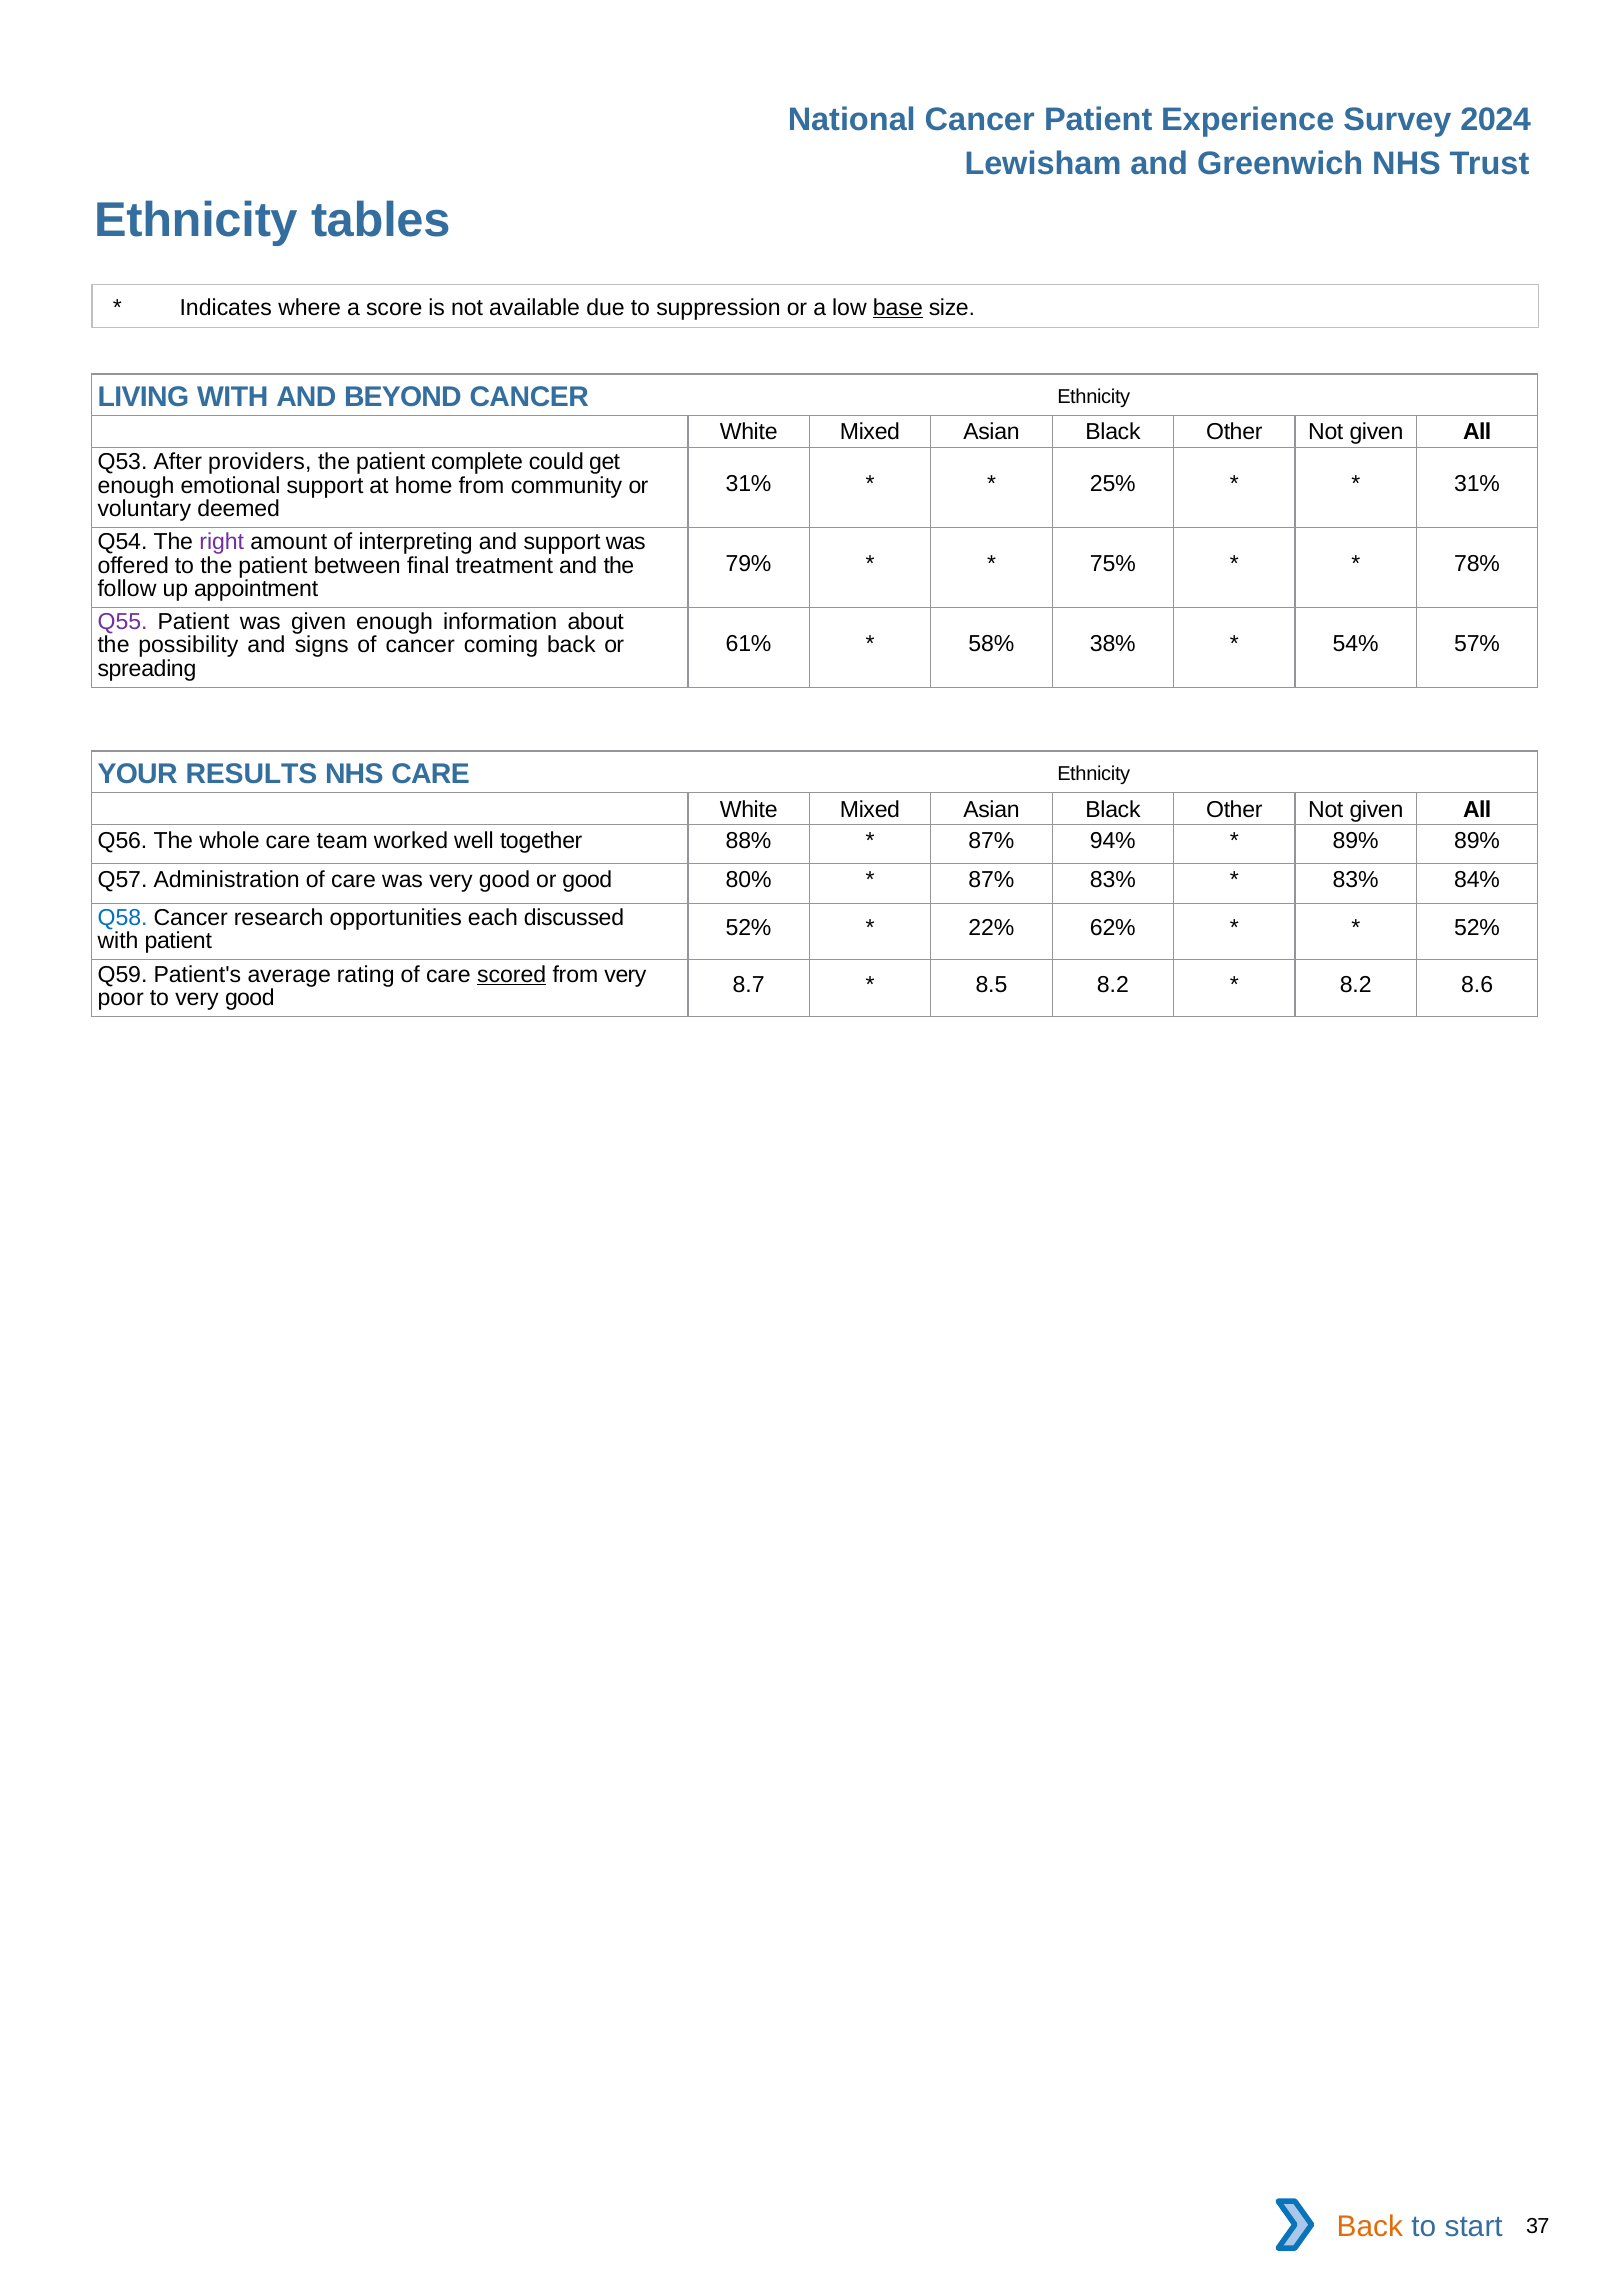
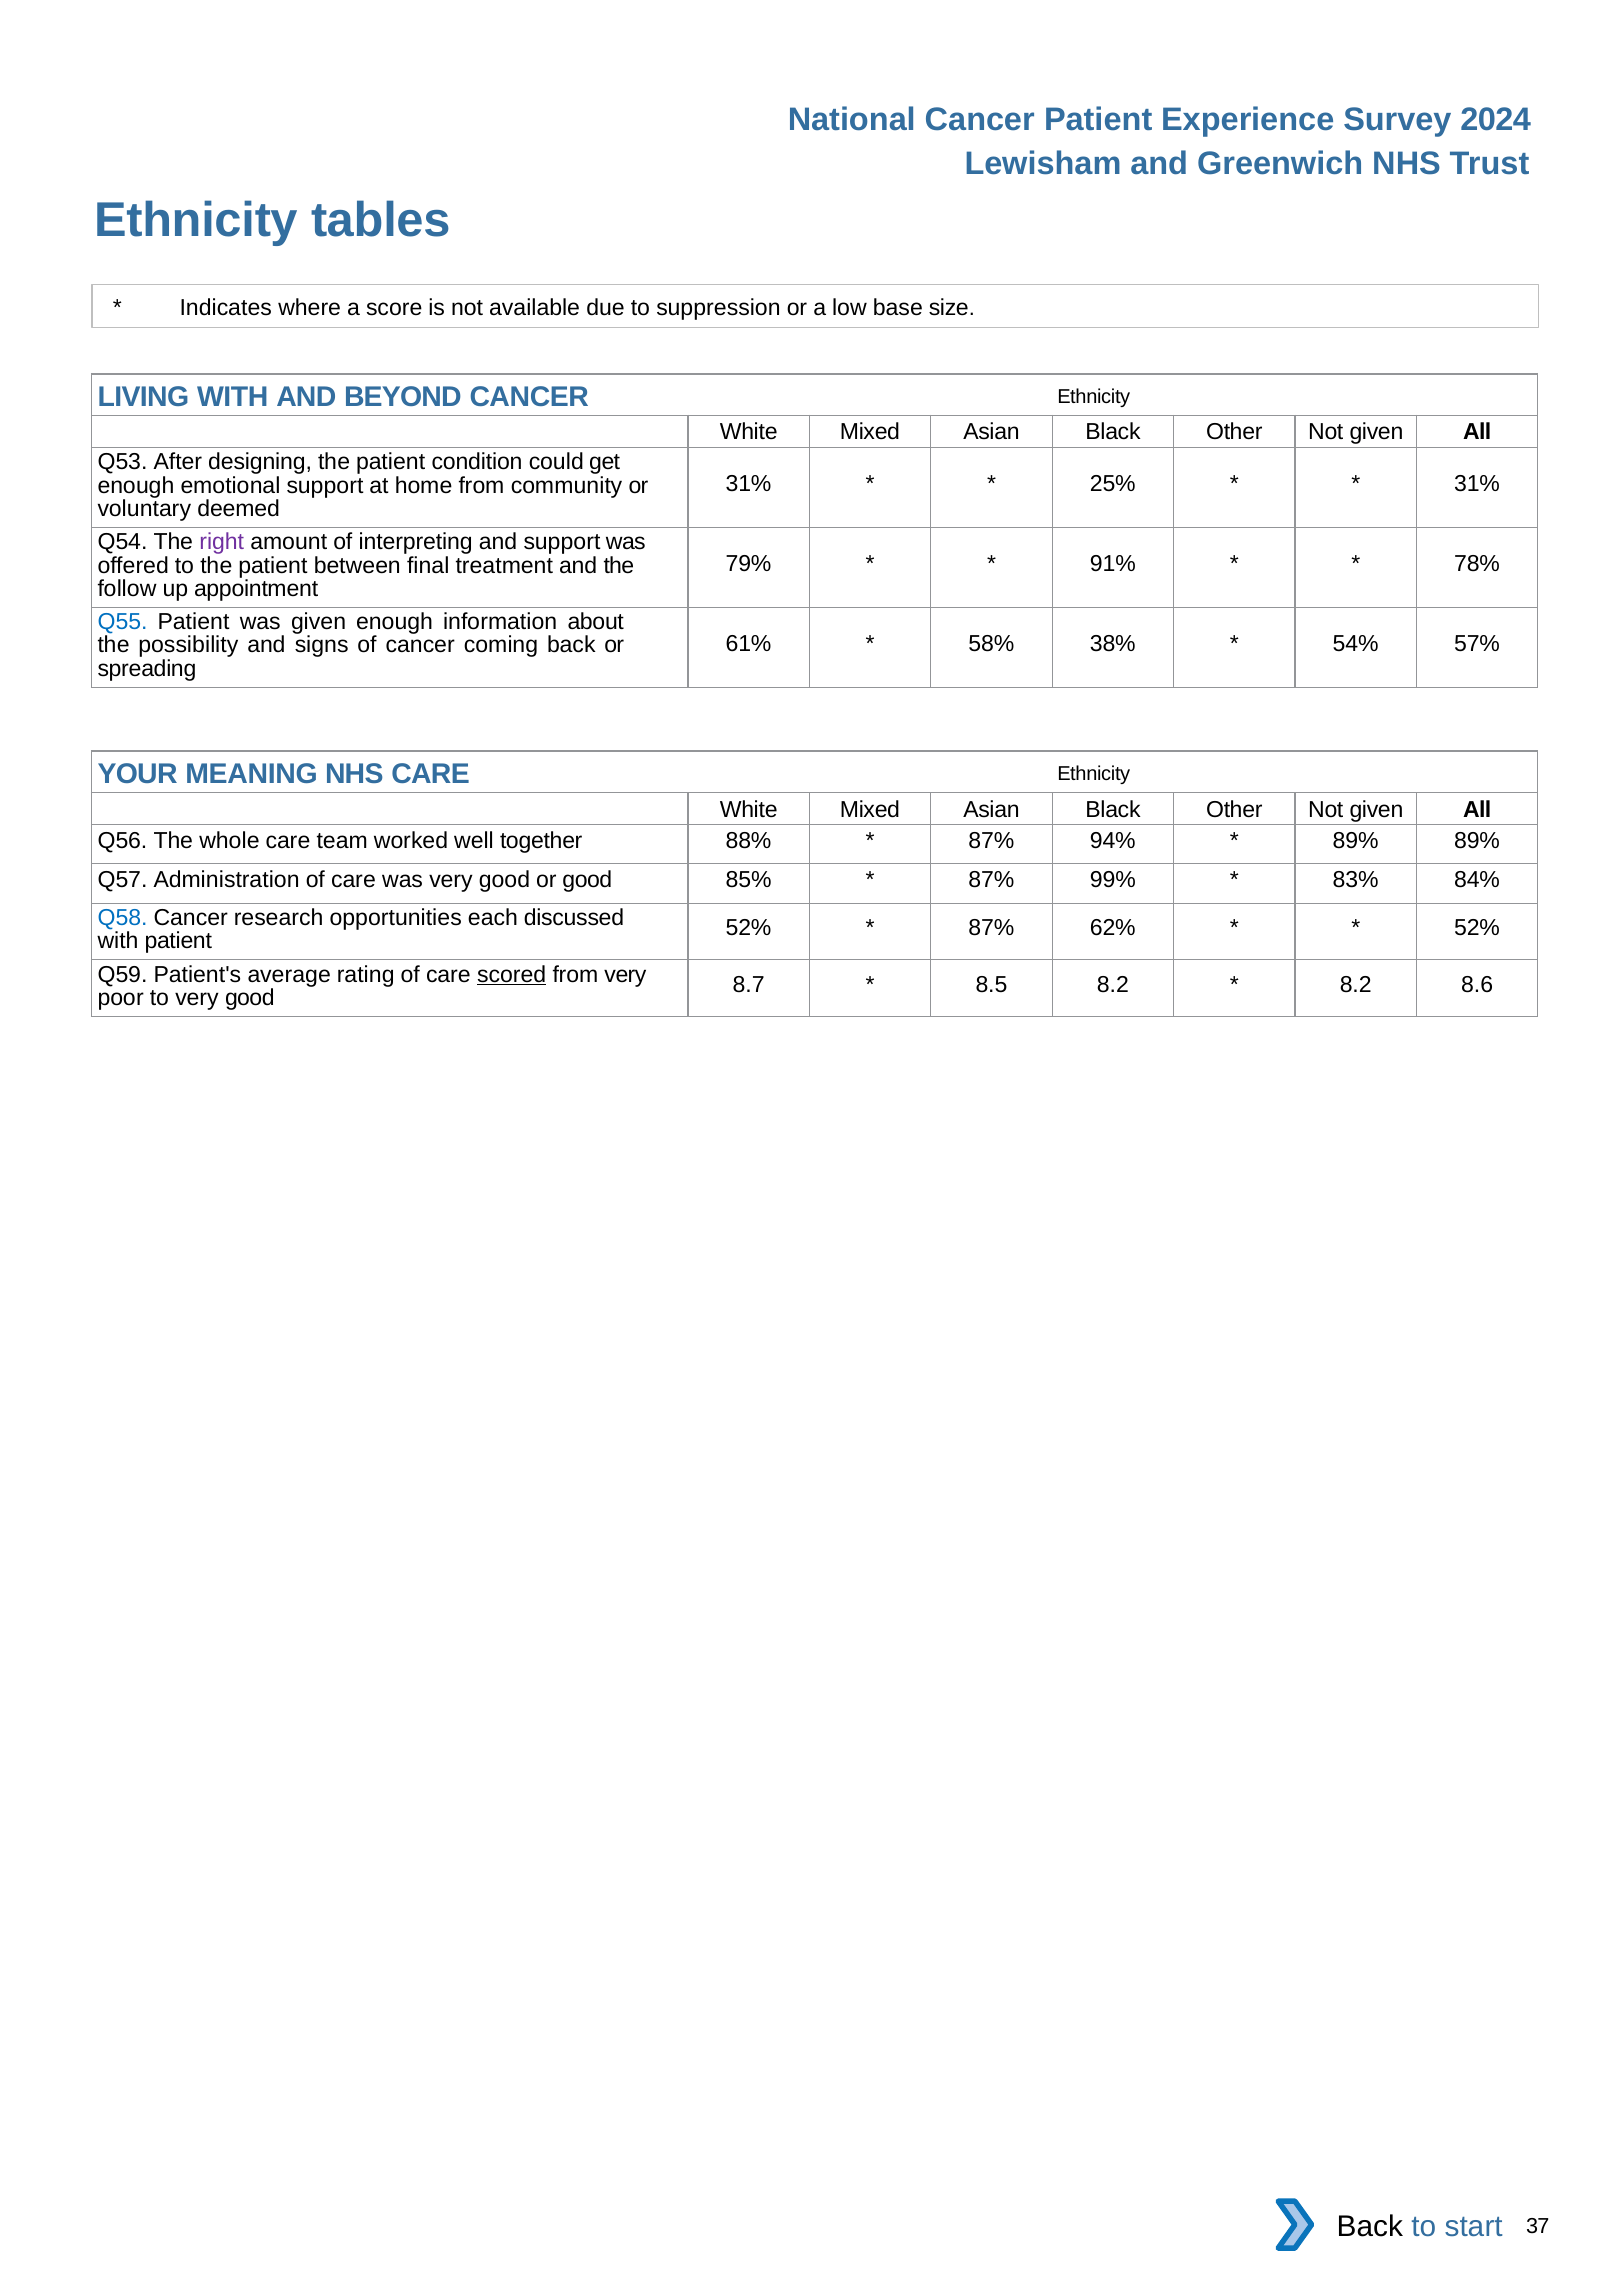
base underline: present -> none
providers: providers -> designing
complete: complete -> condition
75%: 75% -> 91%
Q55 colour: purple -> blue
RESULTS: RESULTS -> MEANING
80%: 80% -> 85%
87% 83%: 83% -> 99%
22% at (991, 928): 22% -> 87%
Back at (1370, 2226) colour: orange -> black
